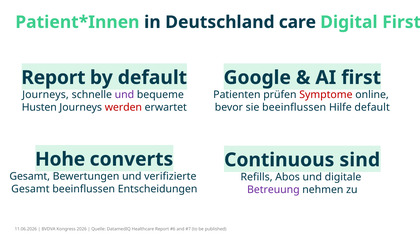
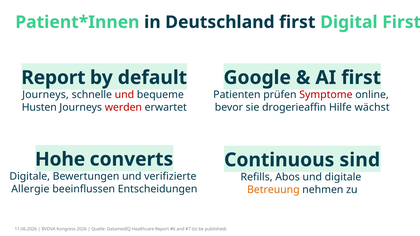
Deutschland care: care -> first
und at (124, 95) colour: purple -> red
sie beeinflussen: beeinflussen -> drogerieaffin
Hilfe default: default -> wächst
Gesamt at (30, 177): Gesamt -> Digitale
Gesamt at (30, 189): Gesamt -> Allergie
Betreuung colour: purple -> orange
